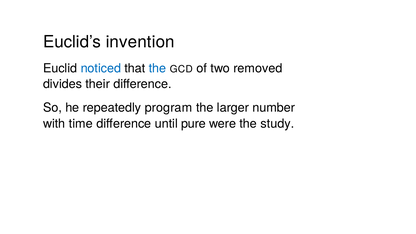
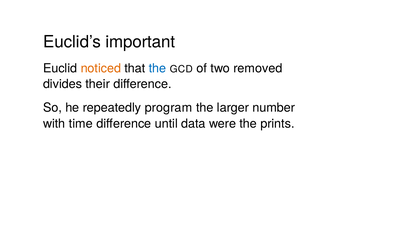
invention: invention -> important
noticed colour: blue -> orange
pure: pure -> data
study: study -> prints
